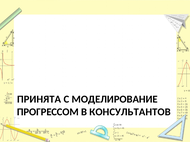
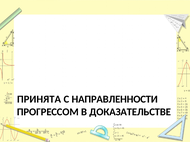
МОДЕЛИРОВАНИЕ: МОДЕЛИРОВАНИЕ -> НАПРАВЛЕННОСТИ
КОНСУЛЬТАНТОВ: КОНСУЛЬТАНТОВ -> ДОКАЗАТЕЛЬСТВЕ
